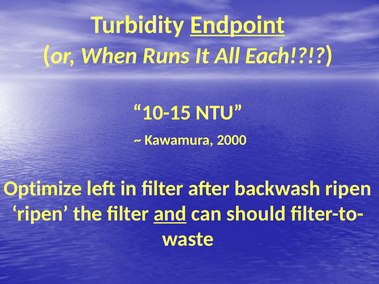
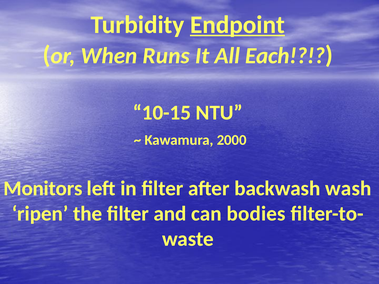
Optimize: Optimize -> Monitors
backwash ripen: ripen -> wash
and underline: present -> none
should: should -> bodies
